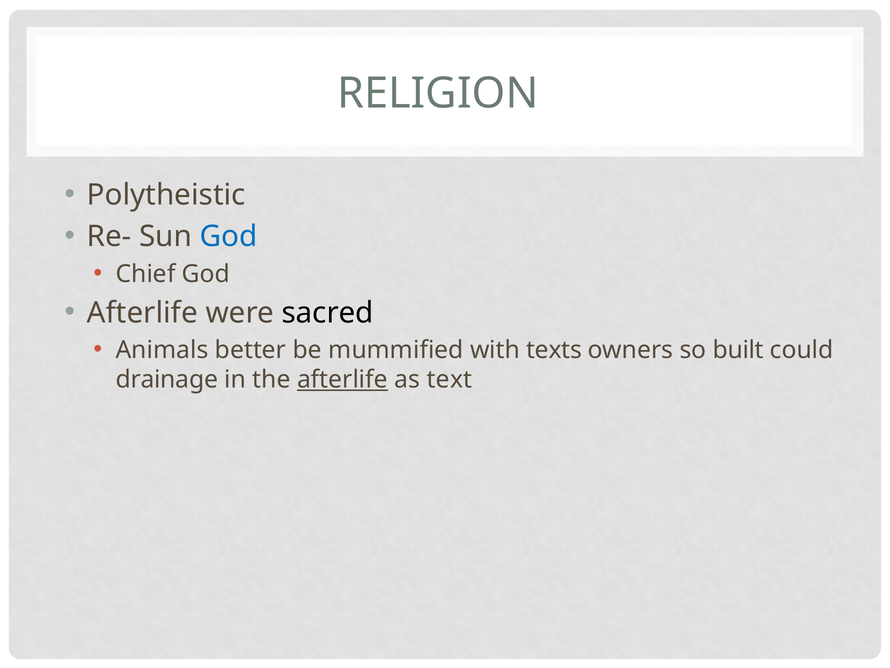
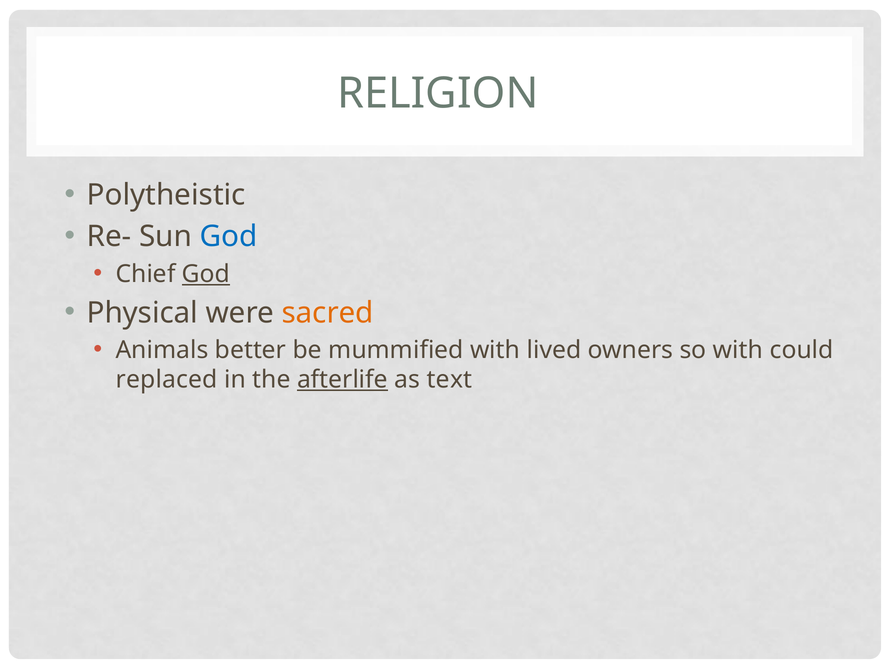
God at (206, 274) underline: none -> present
Afterlife at (142, 313): Afterlife -> Physical
sacred colour: black -> orange
texts: texts -> lived
so built: built -> with
drainage: drainage -> replaced
